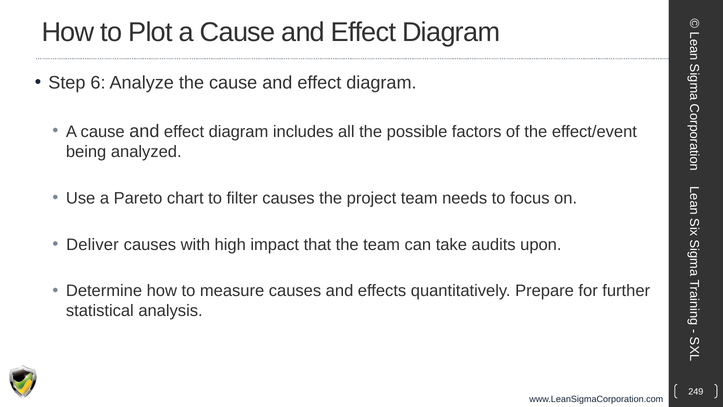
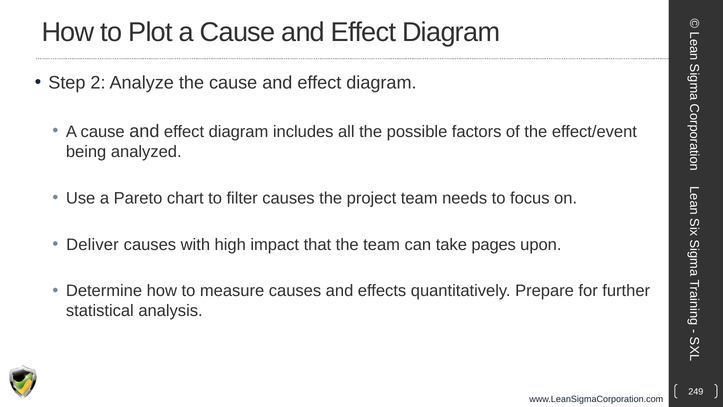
6: 6 -> 2
audits: audits -> pages
